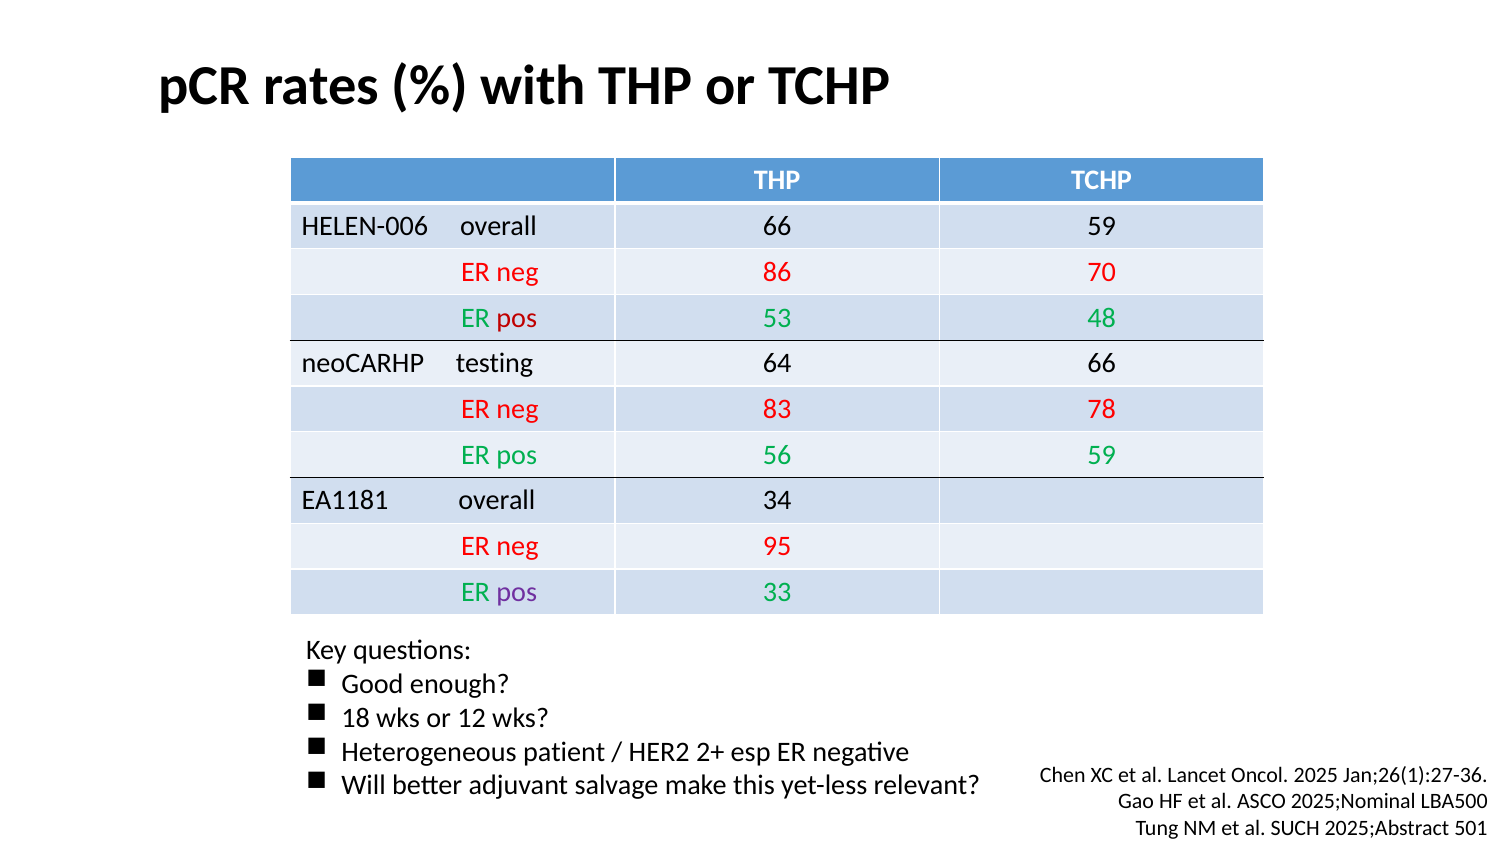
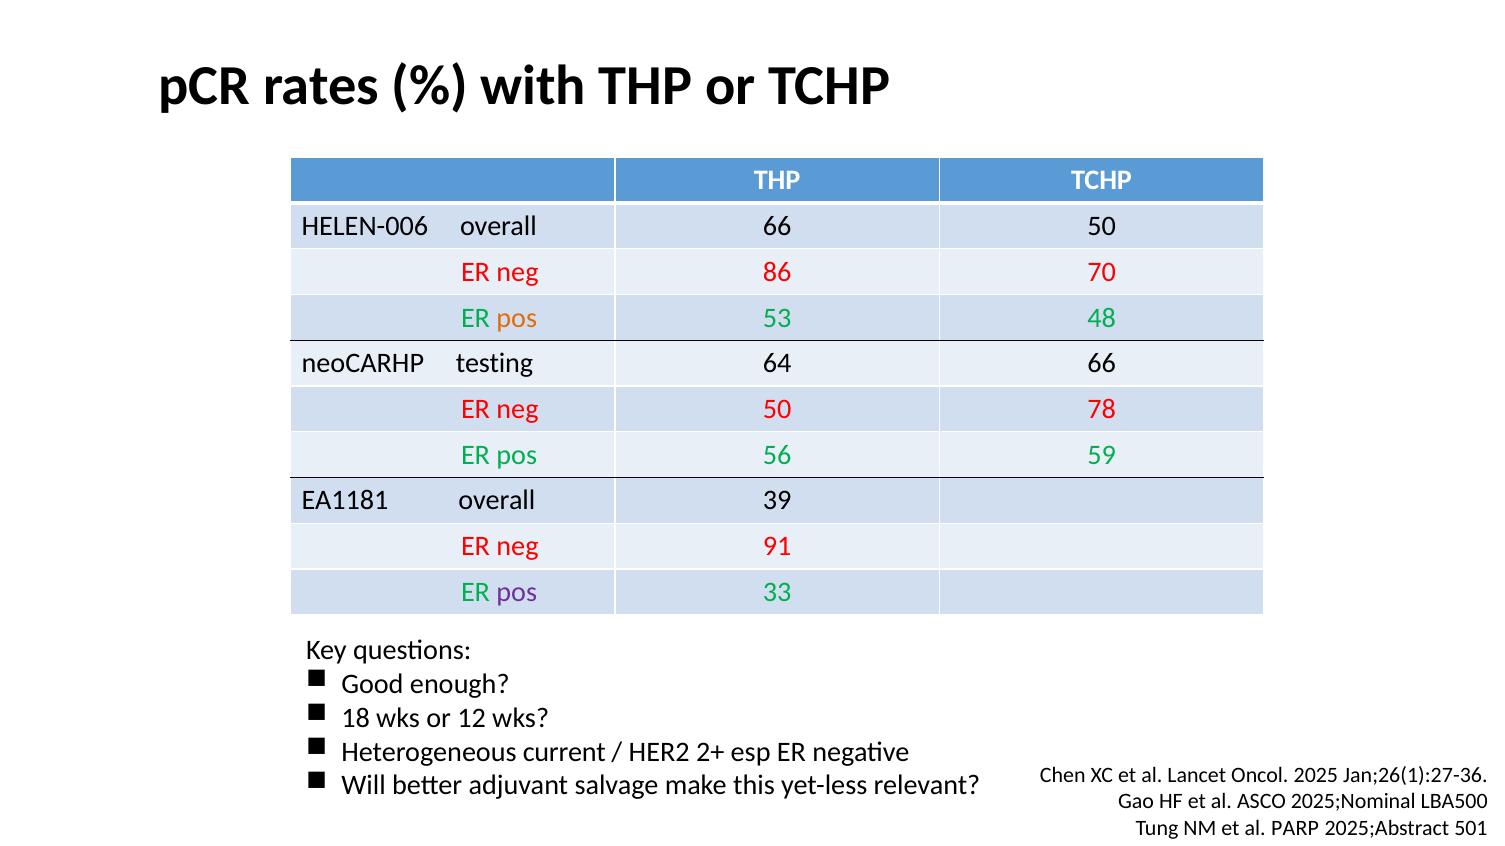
66 59: 59 -> 50
pos at (517, 318) colour: red -> orange
neg 83: 83 -> 50
34: 34 -> 39
95: 95 -> 91
patient: patient -> current
SUCH: SUCH -> PARP
